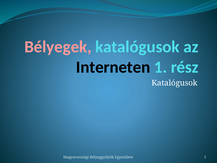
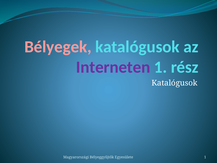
Interneten colour: black -> purple
